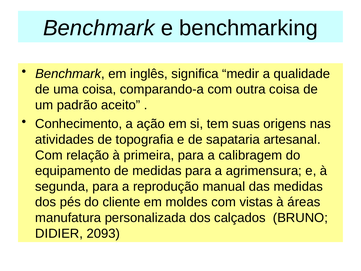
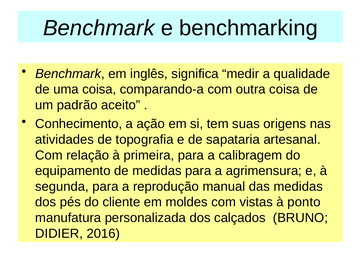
áreas: áreas -> ponto
2093: 2093 -> 2016
